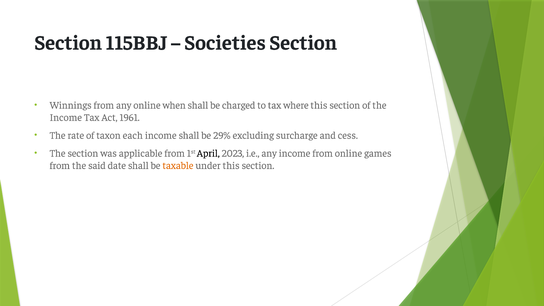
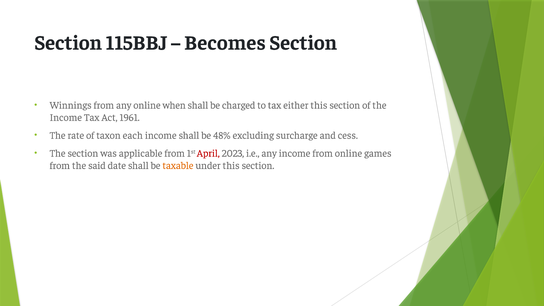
Societies: Societies -> Becomes
where: where -> either
29%: 29% -> 48%
April colour: black -> red
